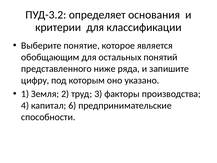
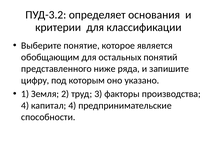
капитал 6: 6 -> 4
